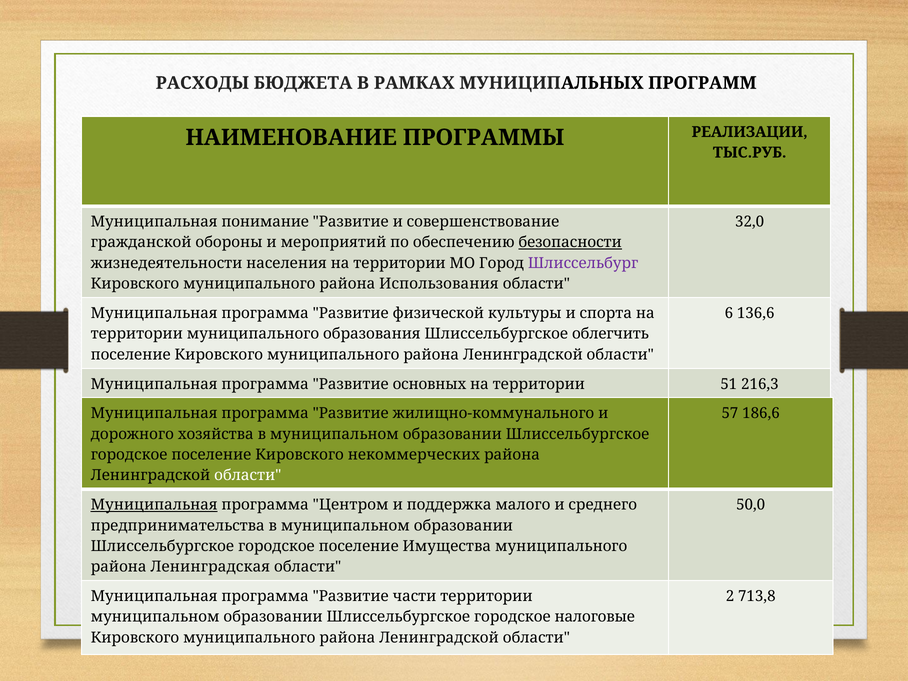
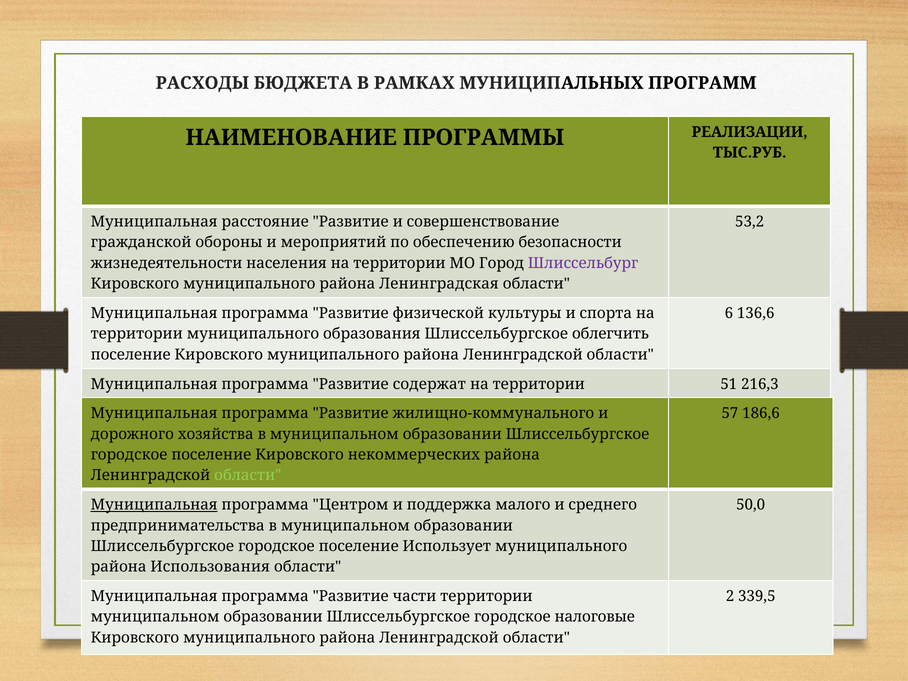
понимание: понимание -> расстояние
32,0: 32,0 -> 53,2
безопасности underline: present -> none
Использования: Использования -> Ленинградская
основных: основных -> содержат
области at (248, 475) colour: white -> light green
Имущества: Имущества -> Использует
Ленинградская: Ленинградская -> Использования
713,8: 713,8 -> 339,5
